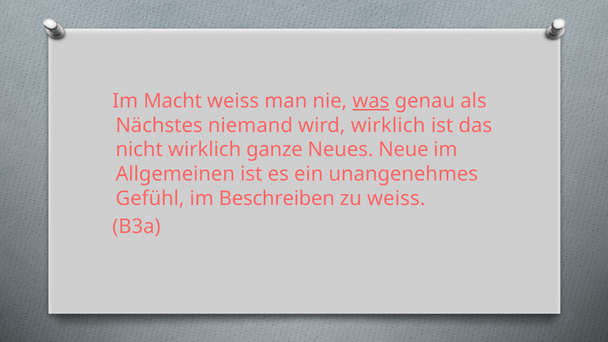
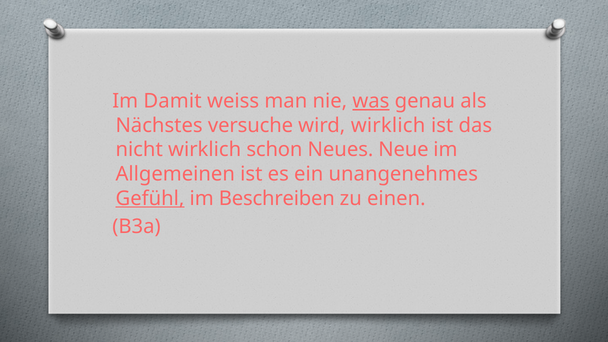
Macht: Macht -> Damit
niemand: niemand -> versuche
ganze: ganze -> schon
Gefühl underline: none -> present
zu weiss: weiss -> einen
